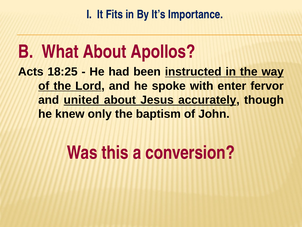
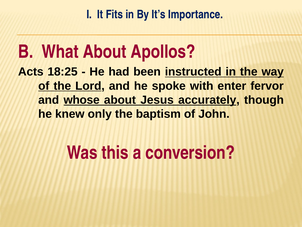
united: united -> whose
